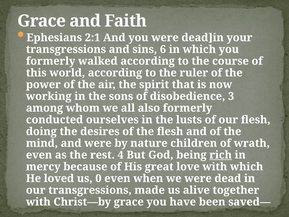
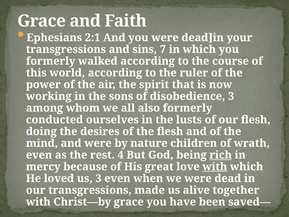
6: 6 -> 7
with at (215, 166) underline: none -> present
us 0: 0 -> 3
